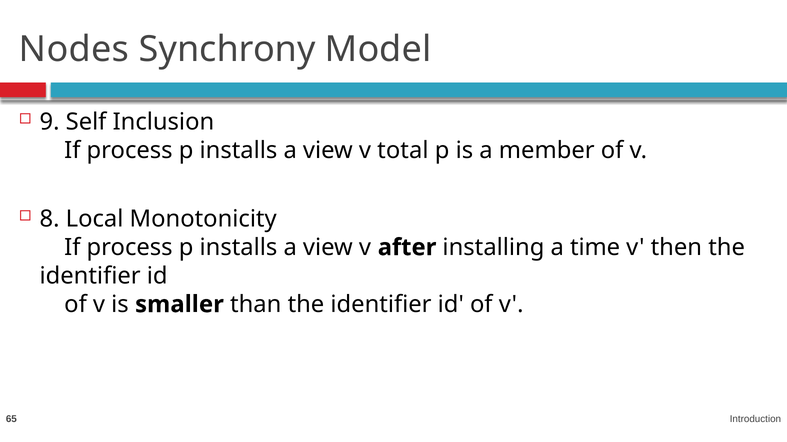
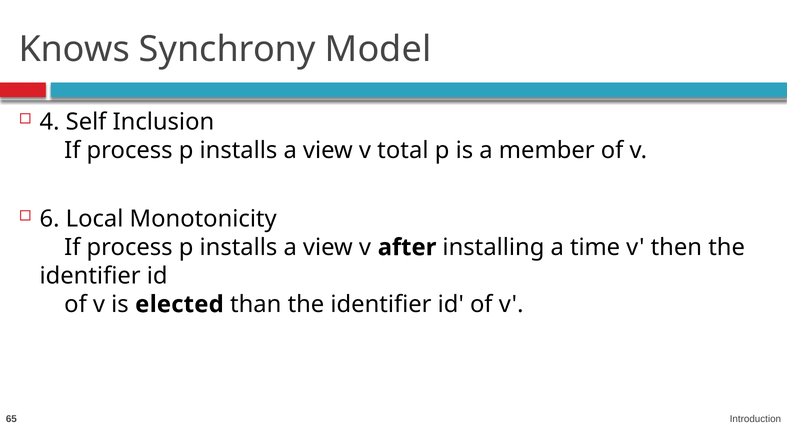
Nodes: Nodes -> Knows
9: 9 -> 4
8: 8 -> 6
smaller: smaller -> elected
